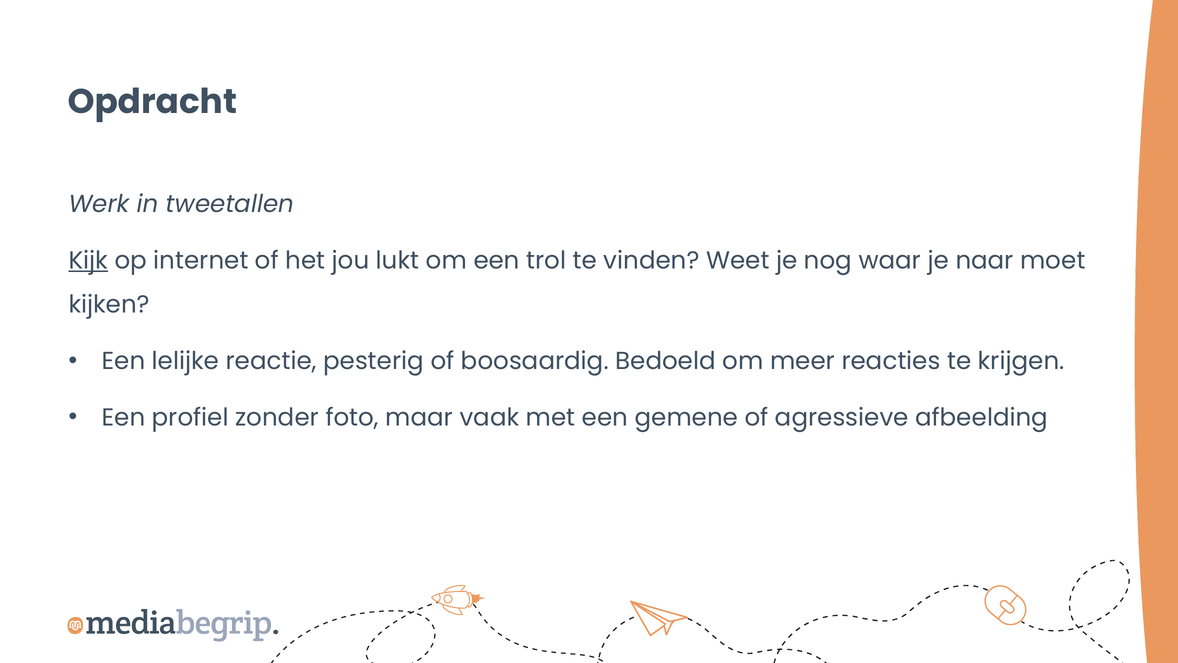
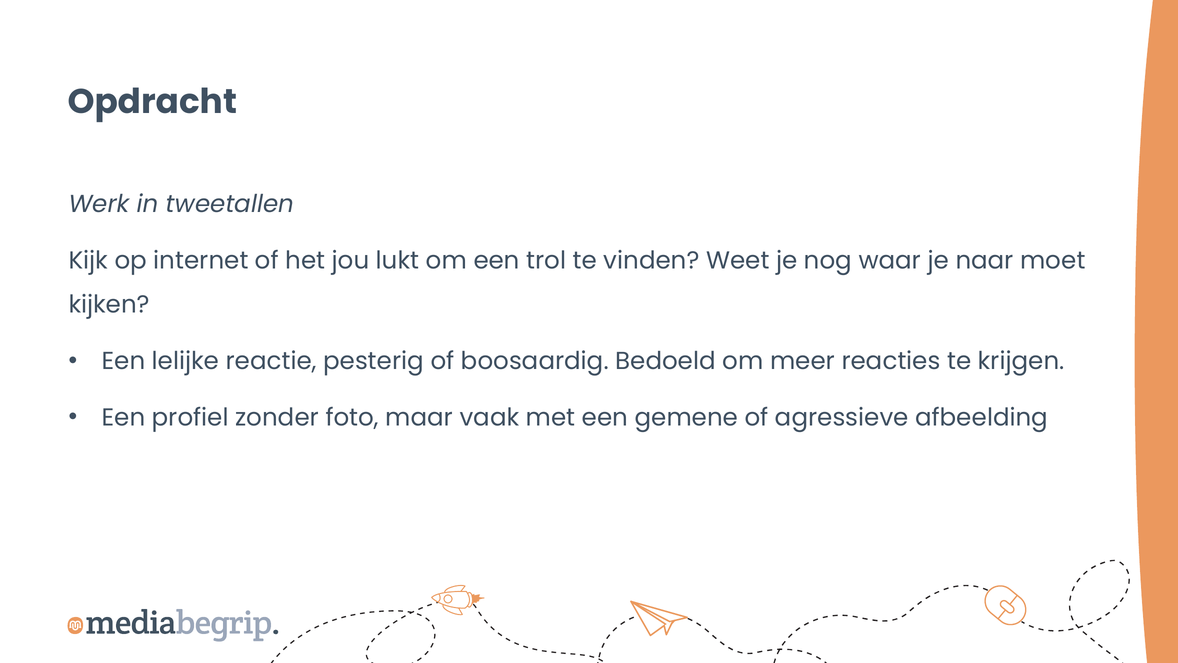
Kijk underline: present -> none
